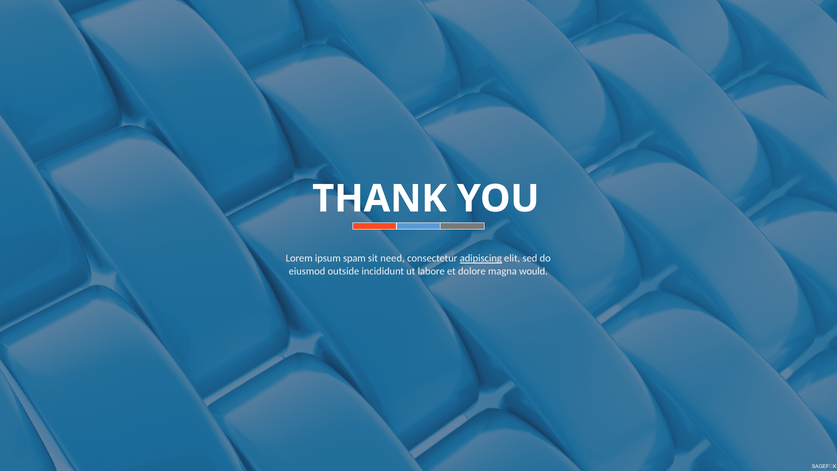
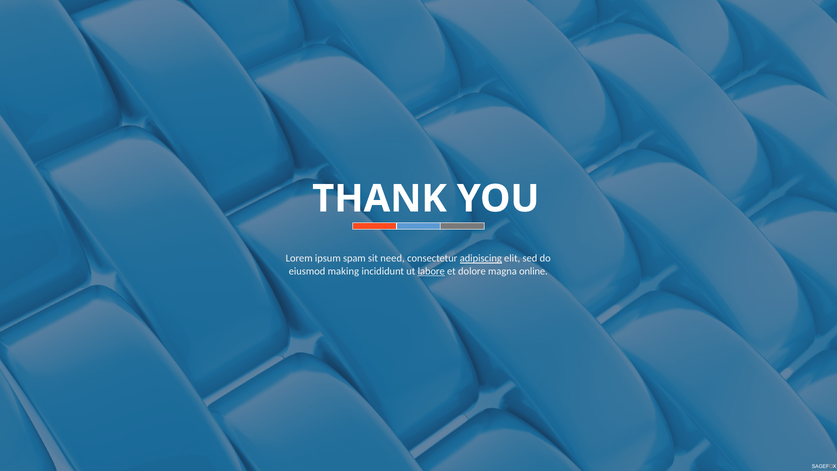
outside: outside -> making
labore underline: none -> present
would: would -> online
